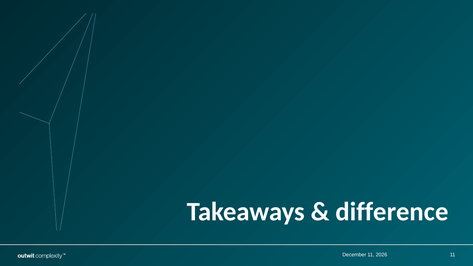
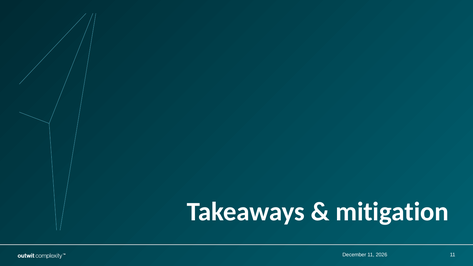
difference: difference -> mitigation
